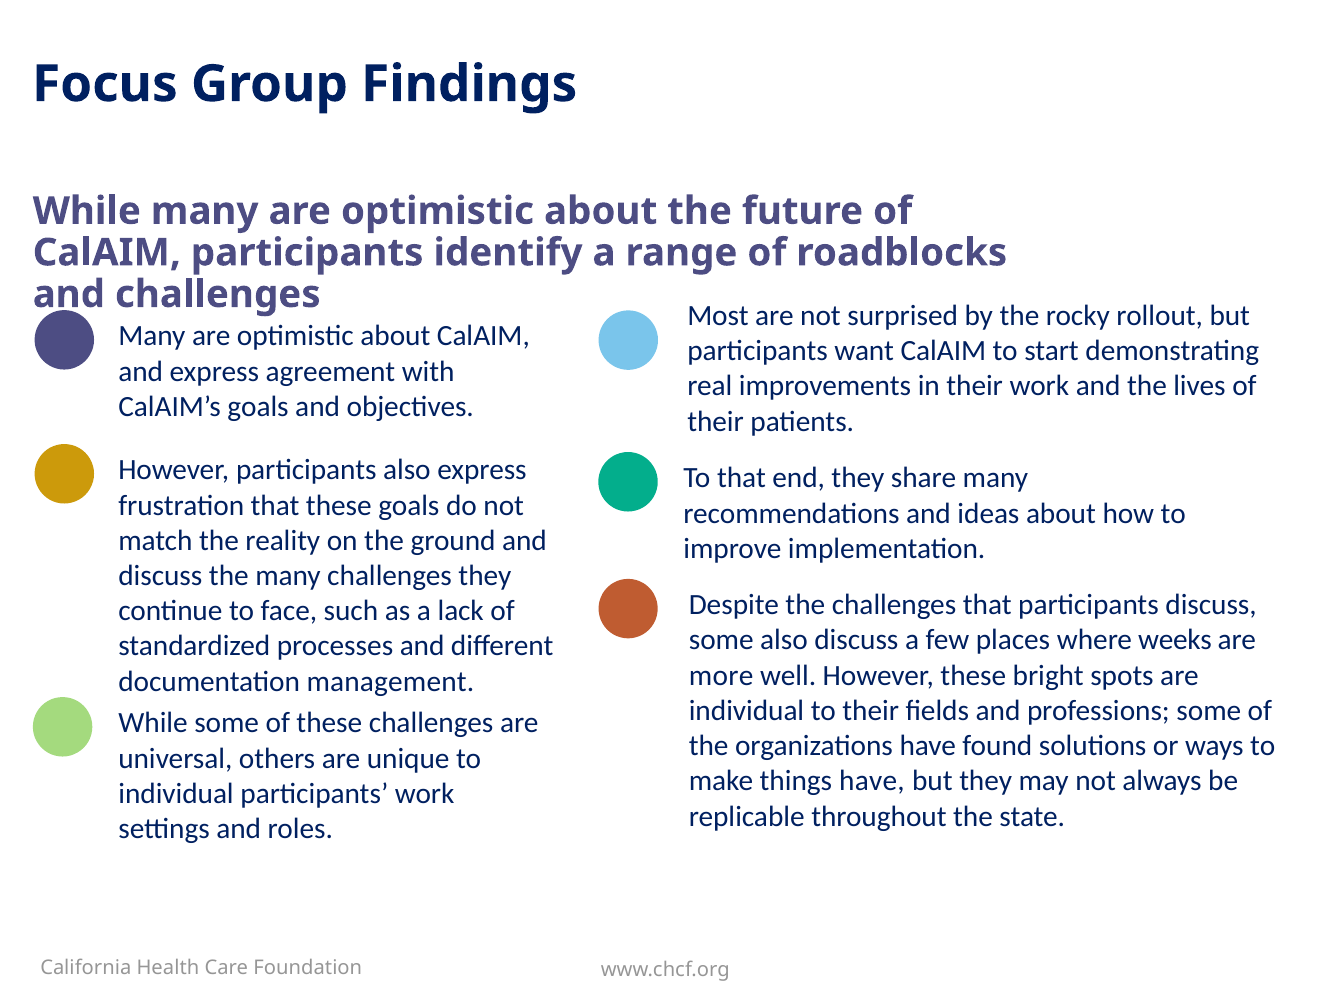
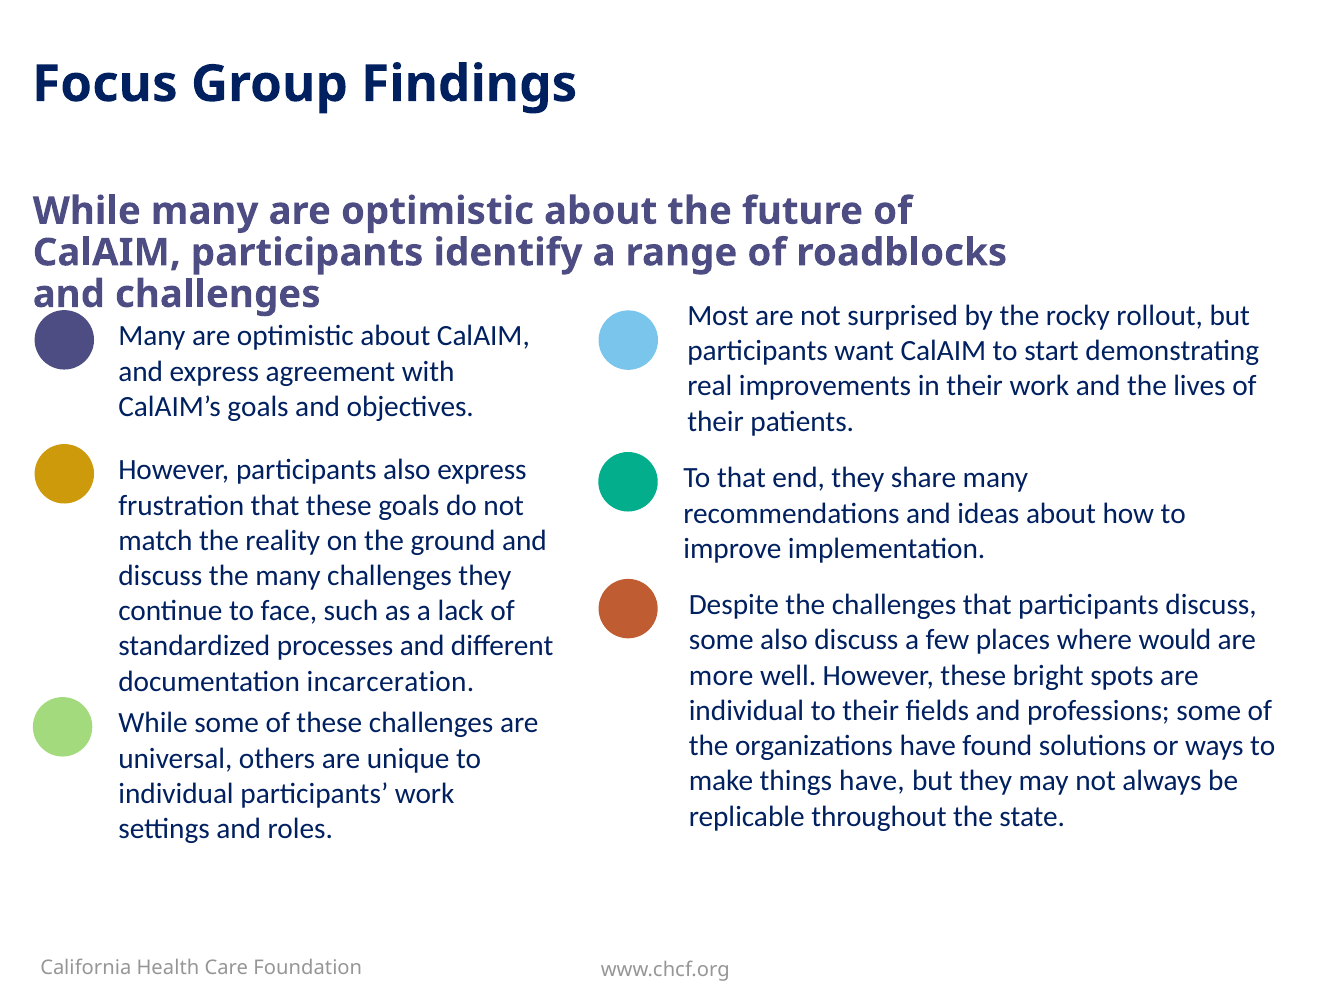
weeks: weeks -> would
management: management -> incarceration
